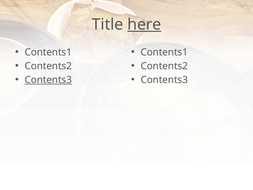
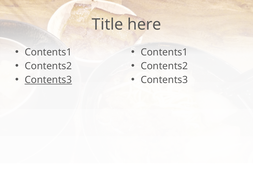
here underline: present -> none
